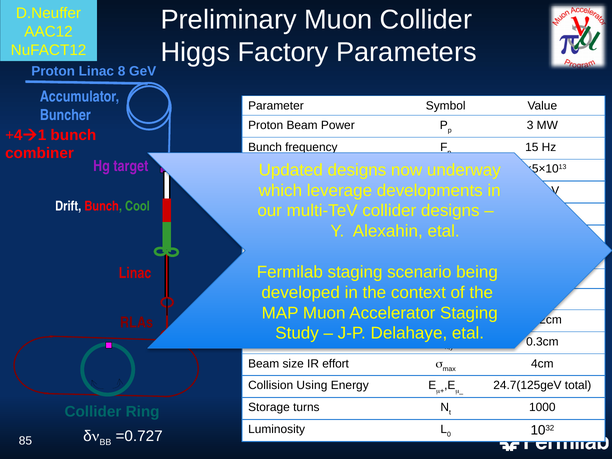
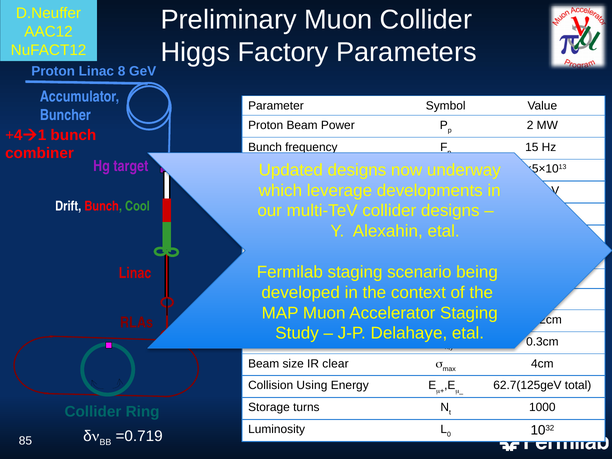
3: 3 -> 2
effort: effort -> clear
24.7(125geV: 24.7(125geV -> 62.7(125geV
=0.727: =0.727 -> =0.719
